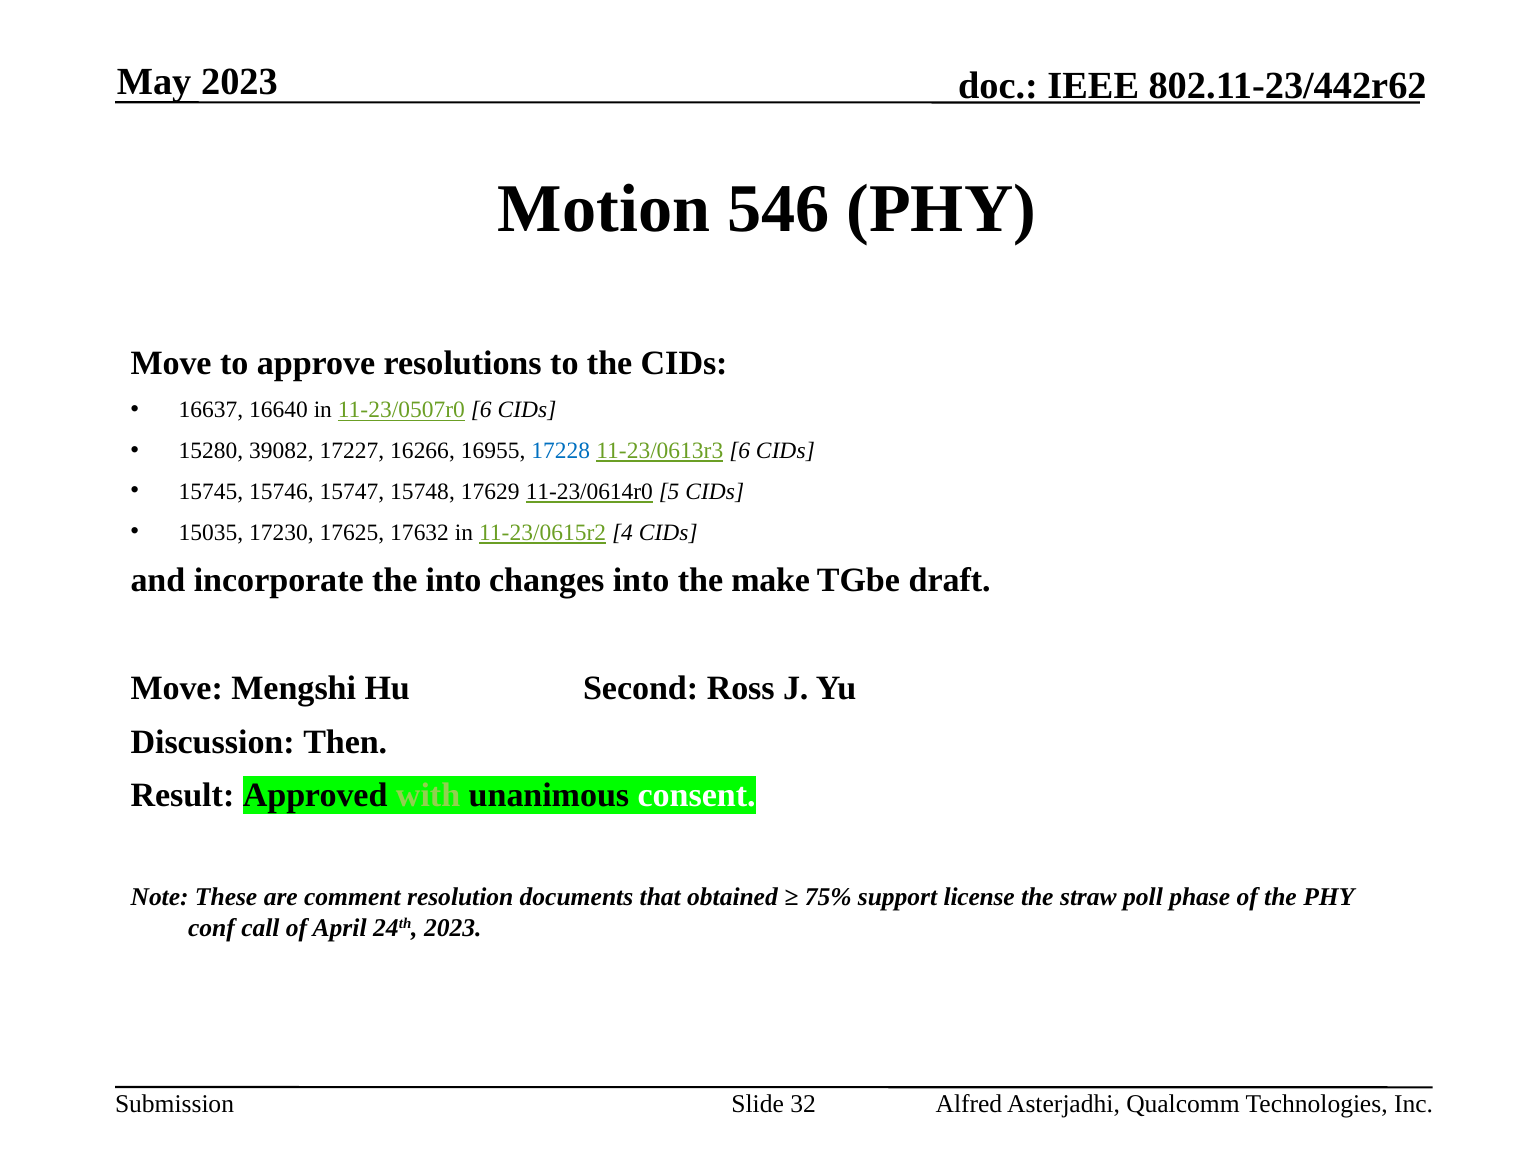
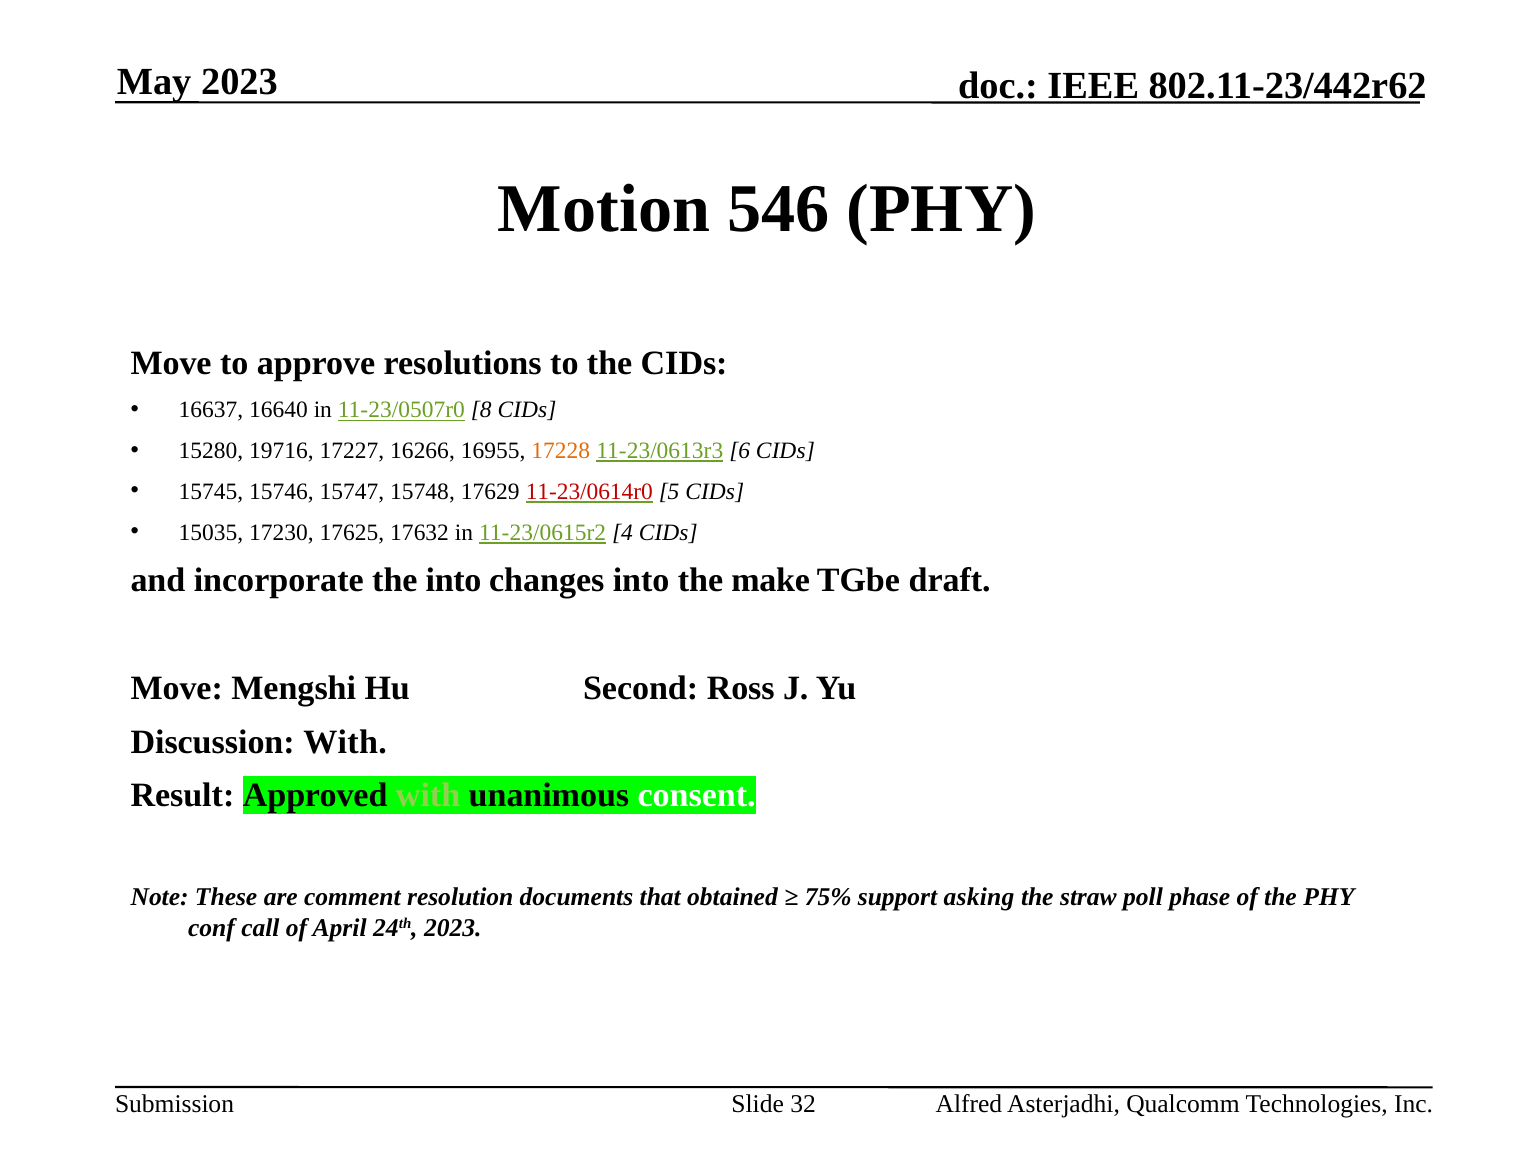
11-23/0507r0 6: 6 -> 8
39082: 39082 -> 19716
17228 colour: blue -> orange
11-23/0614r0 colour: black -> red
Discussion Then: Then -> With
license: license -> asking
